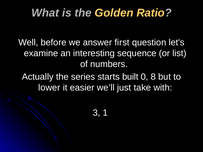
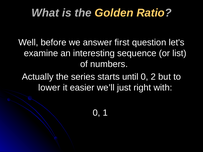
built: built -> until
8: 8 -> 2
take: take -> right
3 at (96, 113): 3 -> 0
